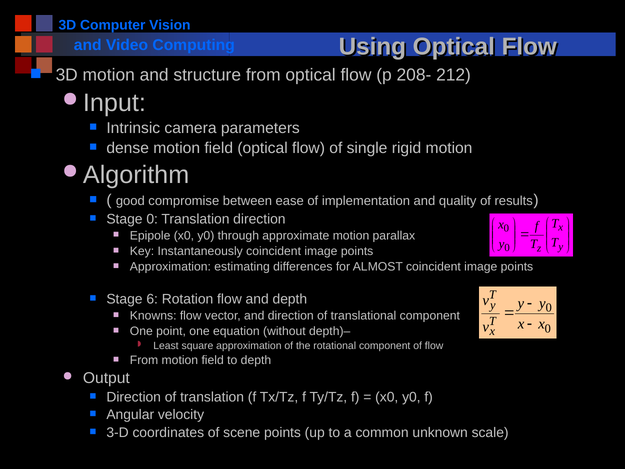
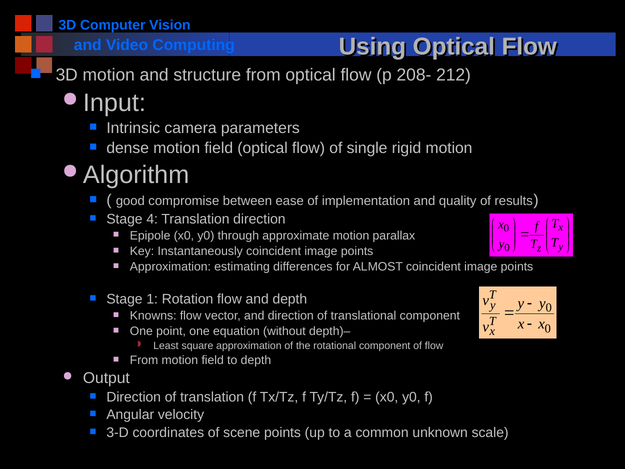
Stage 0: 0 -> 4
6: 6 -> 1
